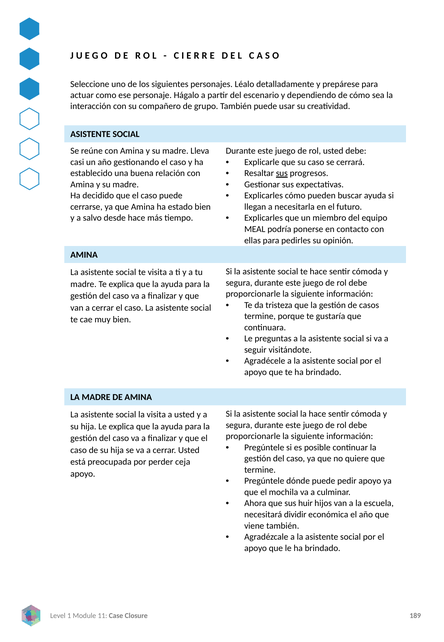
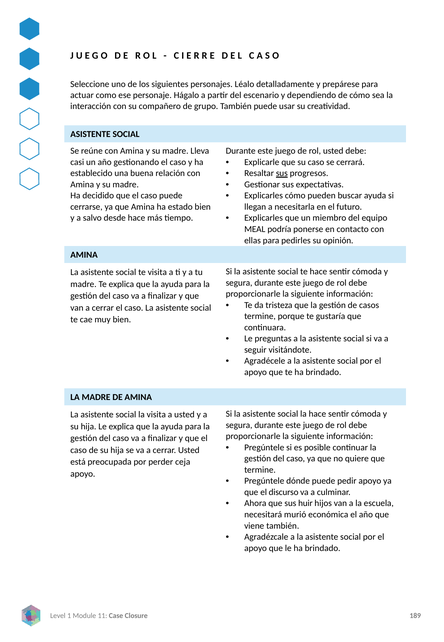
mochila: mochila -> discurso
dividir: dividir -> murió
